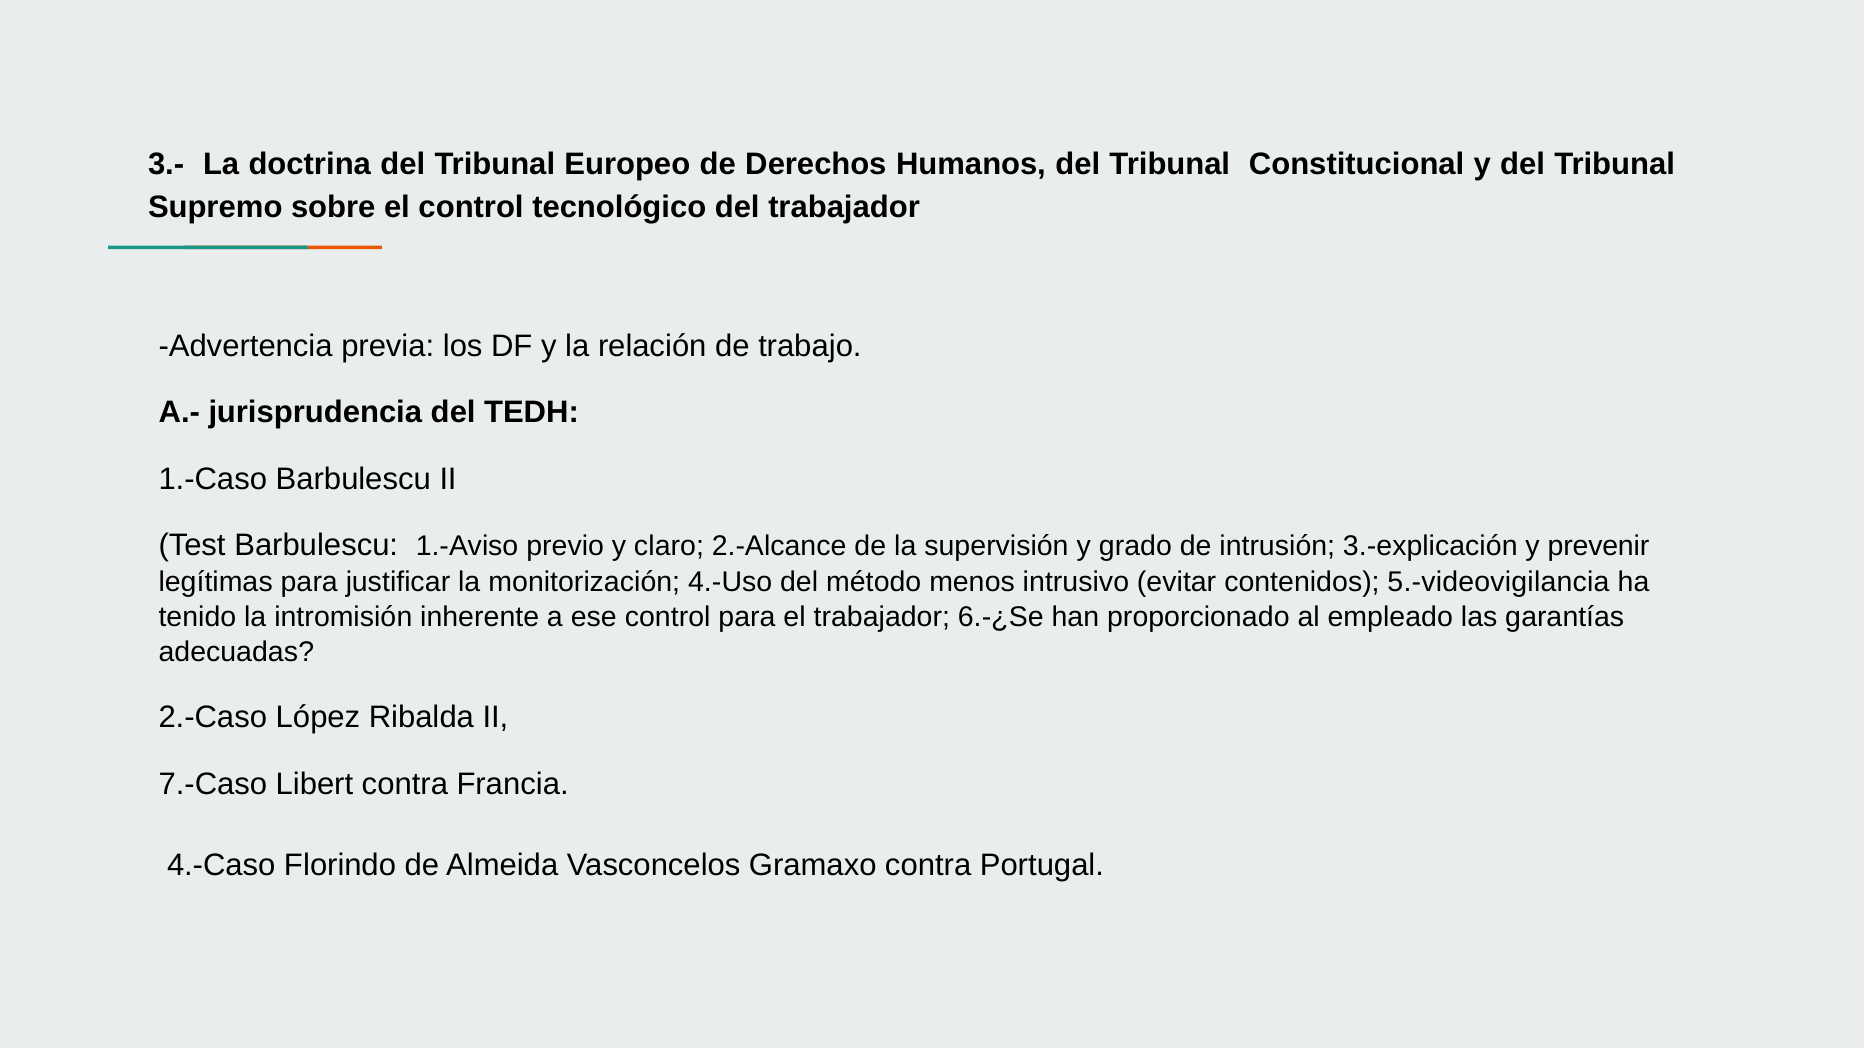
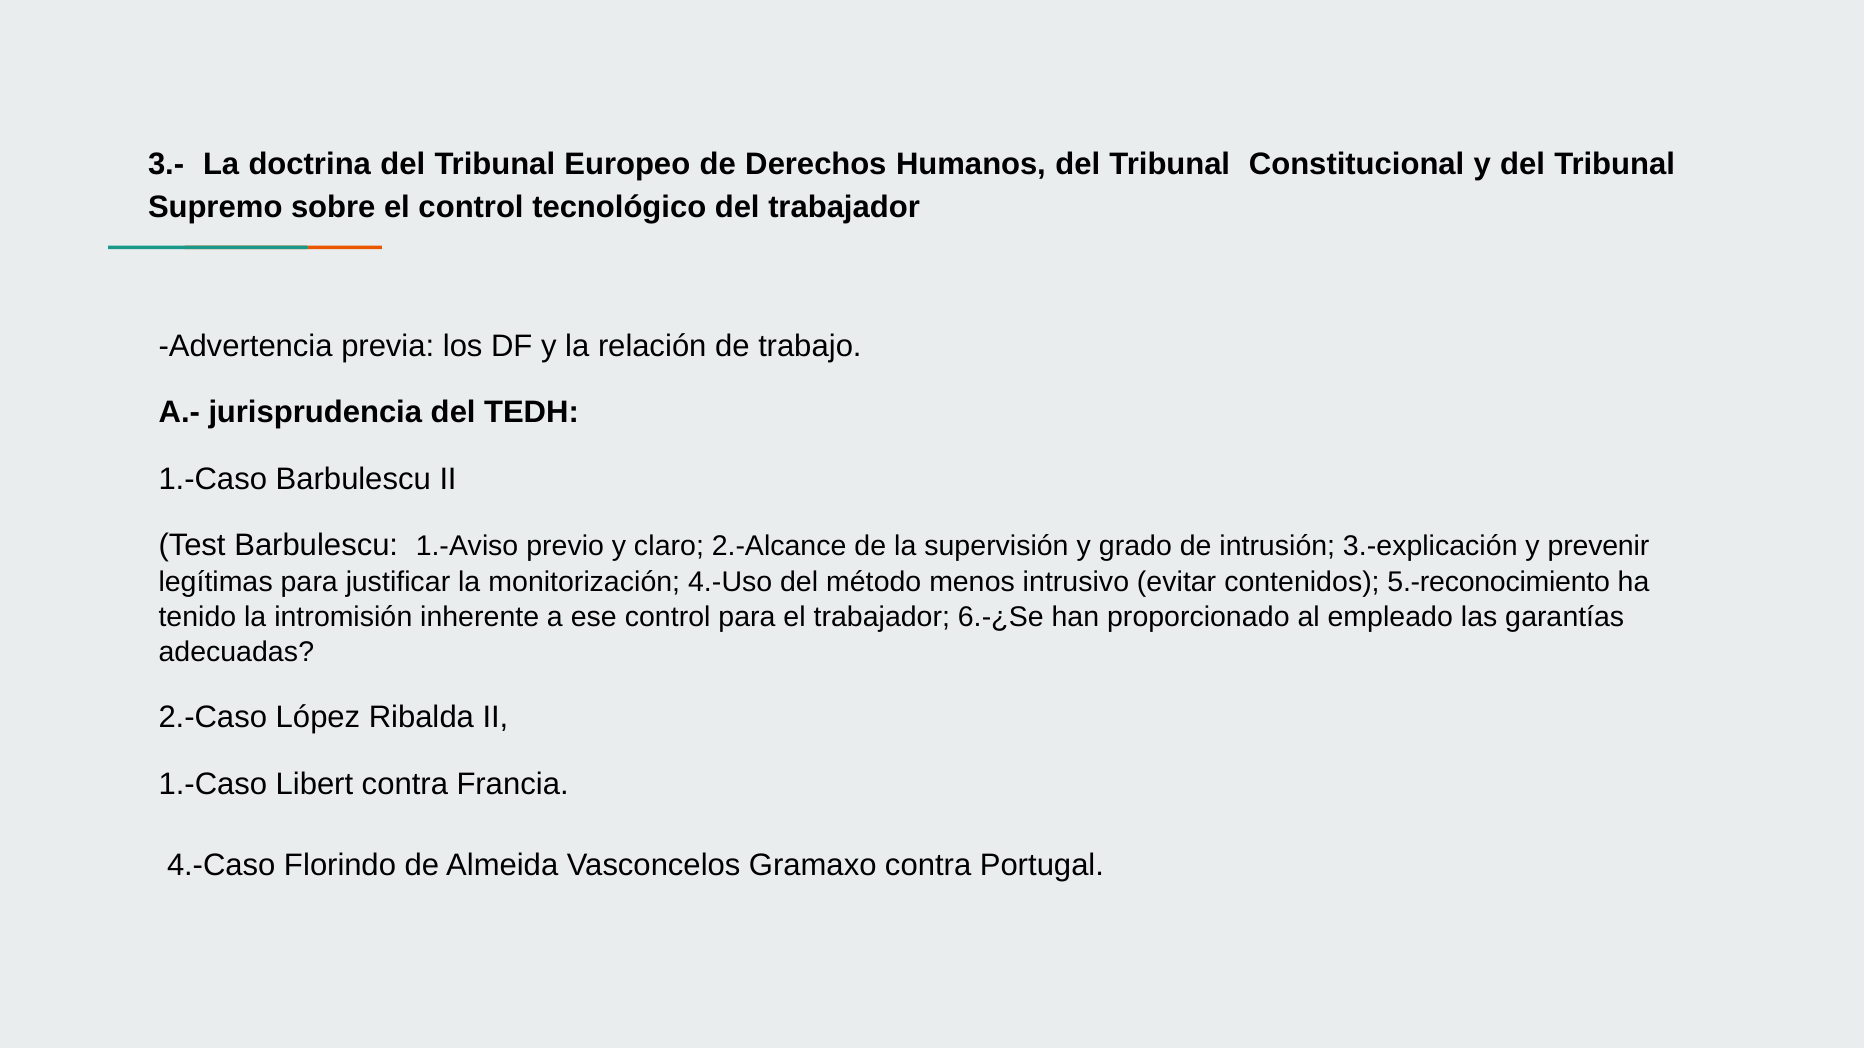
5.-videovigilancia: 5.-videovigilancia -> 5.-reconocimiento
7.-Caso at (213, 784): 7.-Caso -> 1.-Caso
